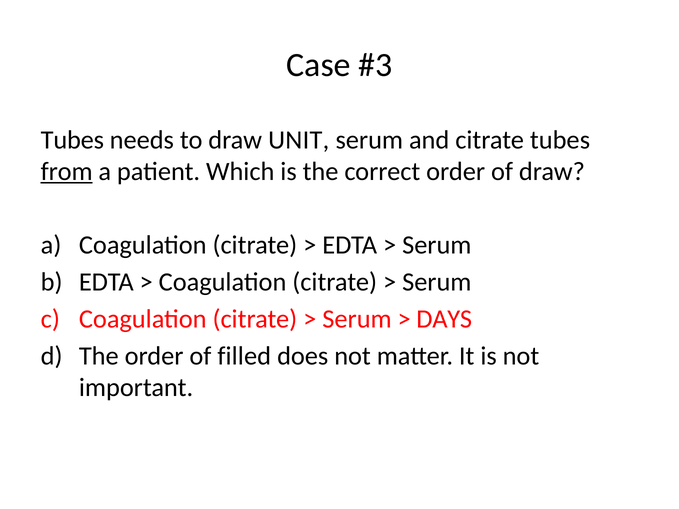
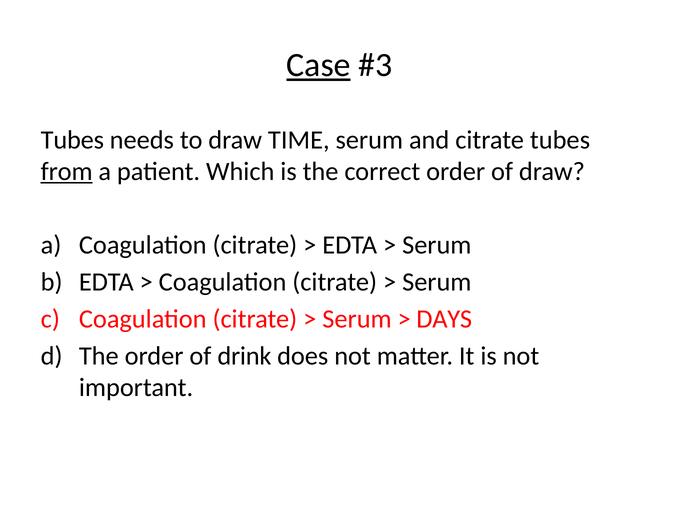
Case underline: none -> present
UNIT: UNIT -> TIME
filled: filled -> drink
